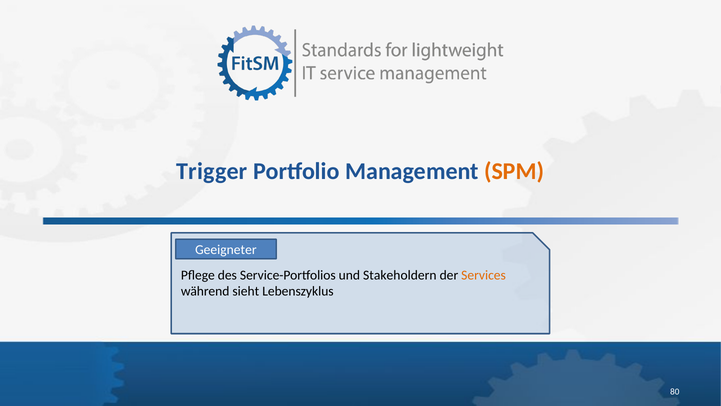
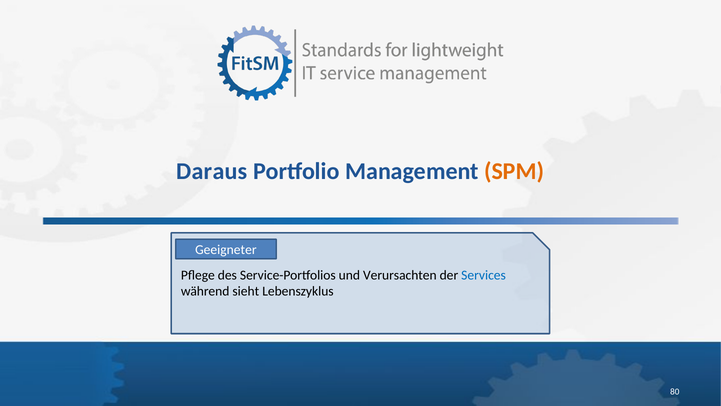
Trigger: Trigger -> Daraus
Stakeholdern: Stakeholdern -> Verursachten
Services colour: orange -> blue
